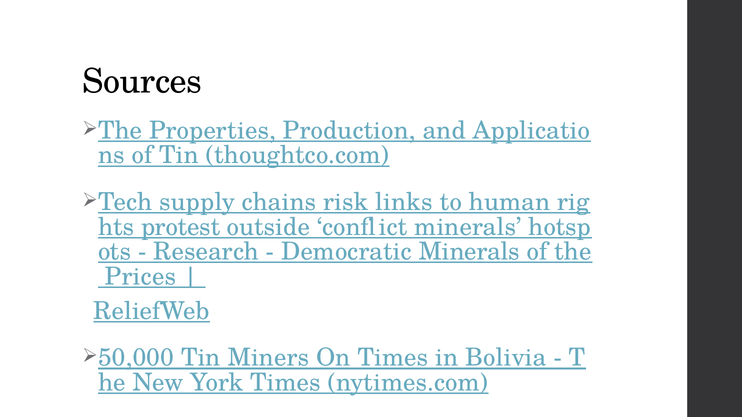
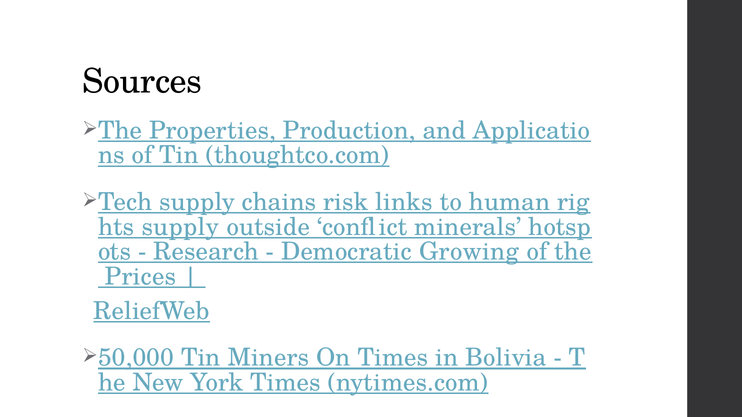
protest at (181, 227): protest -> supply
Democratic Minerals: Minerals -> Growing
